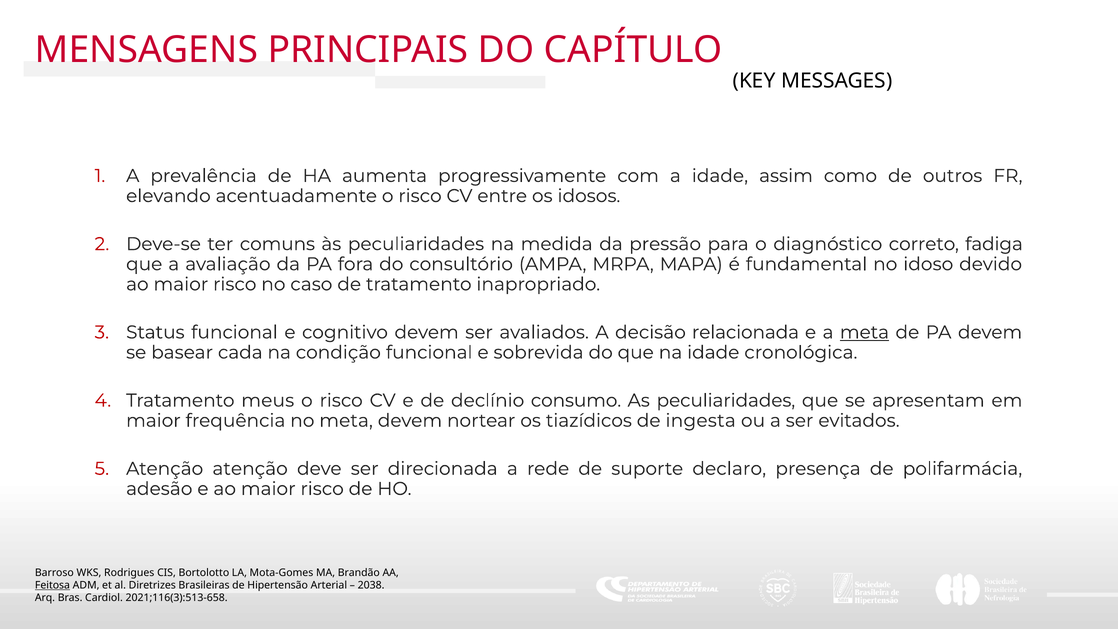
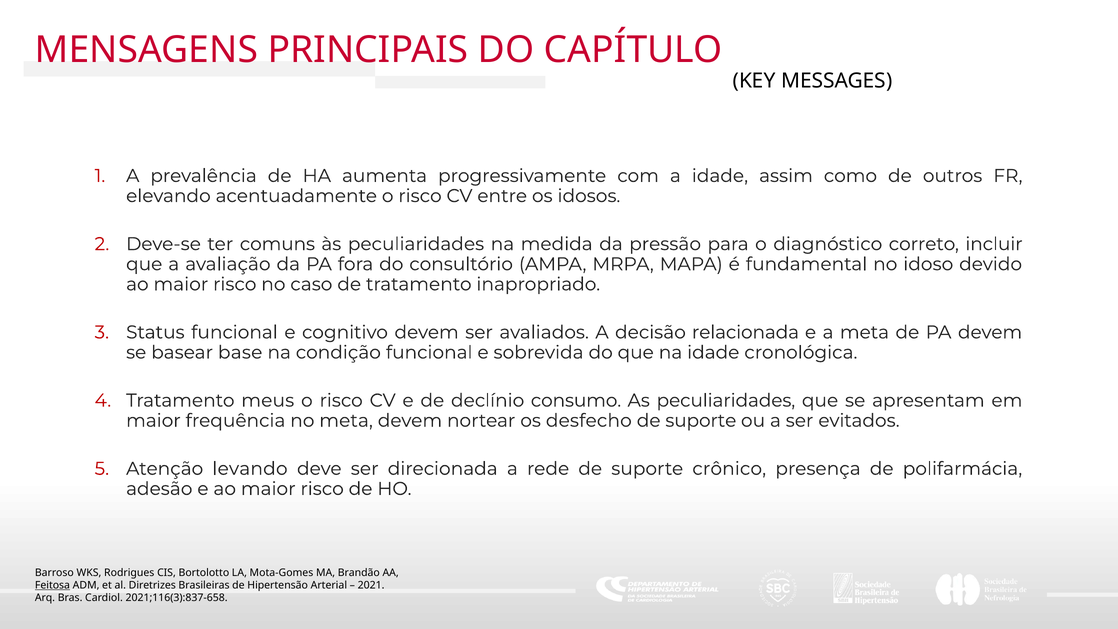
fadiga: fadiga -> incluir
meta at (864, 332) underline: present -> none
cada: cada -> base
tiazídicos: tiazídicos -> desfecho
ingesta at (701, 421): ingesta -> suporte
Atenção atenção: atenção -> levando
declaro: declaro -> crônico
2038: 2038 -> 2021
2021;116(3):513-658: 2021;116(3):513-658 -> 2021;116(3):837-658
